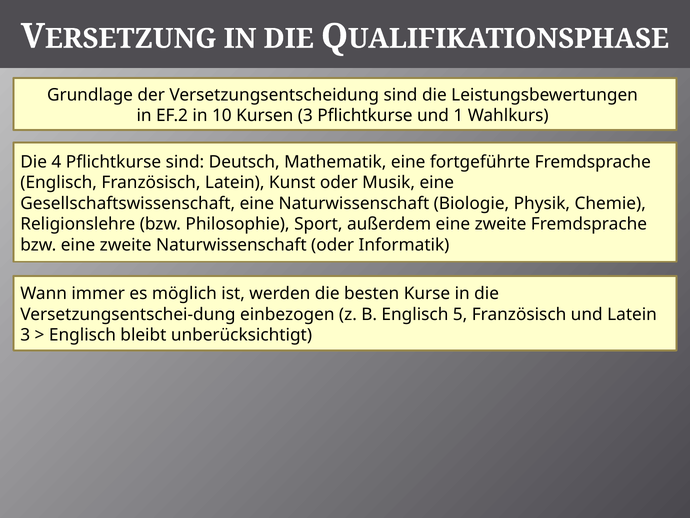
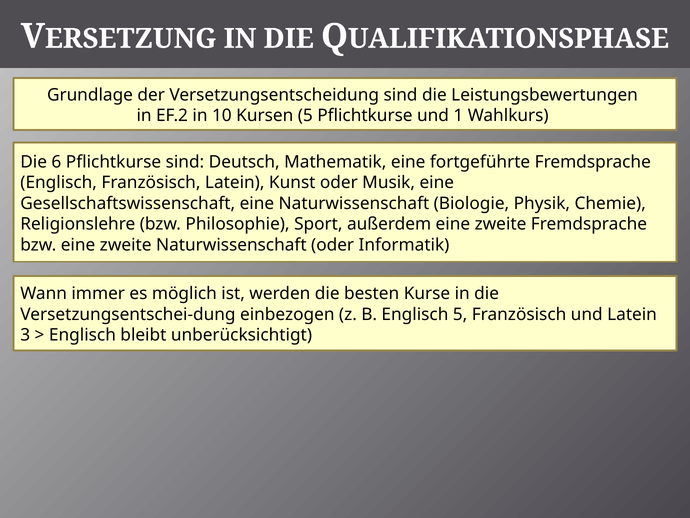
Kursen 3: 3 -> 5
4: 4 -> 6
